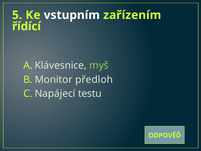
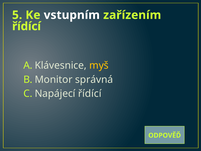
myš colour: light green -> yellow
předloh: předloh -> správná
testu at (90, 94): testu -> řídící
